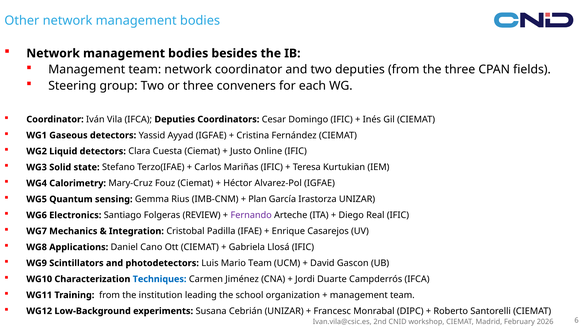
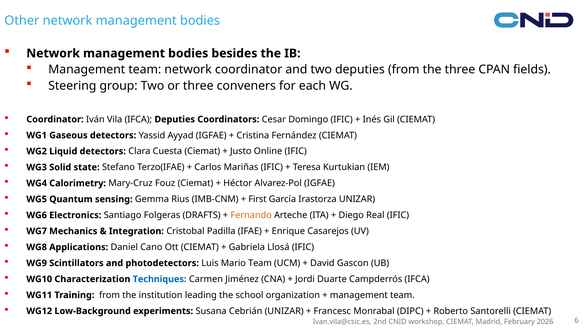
Plan: Plan -> First
REVIEW: REVIEW -> DRAFTS
Fernando colour: purple -> orange
